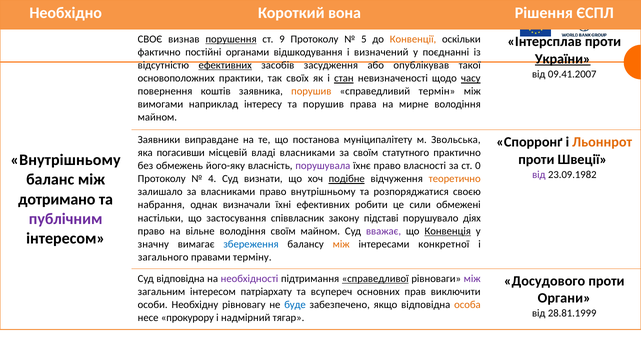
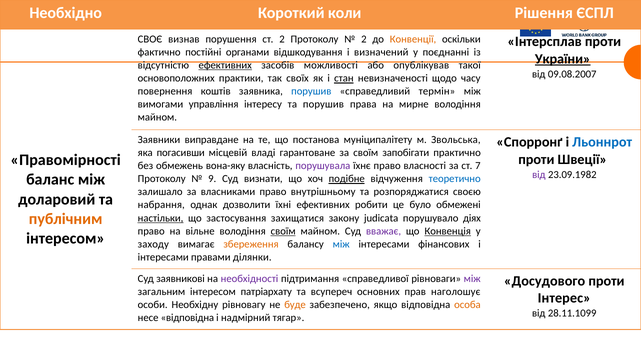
вона: вона -> коли
порушення underline: present -> none
ст 9: 9 -> 2
5 at (364, 39): 5 -> 2
засудження: засудження -> можливості
09.41.2007: 09.41.2007 -> 09.08.2007
часу underline: present -> none
порушив at (311, 91) colour: orange -> blue
наприклад: наприклад -> управління
Льоннрот colour: orange -> blue
владі власниками: власниками -> гарантоване
статутного: статутного -> запобігати
Внутрішньому at (66, 160): Внутрішньому -> Правомірності
його-яку: його-яку -> вона-яку
0: 0 -> 7
4: 4 -> 9
теоретично colour: orange -> blue
дотримано: дотримано -> доларовий
визначали: визначали -> дозволити
сили: сили -> було
публічним colour: purple -> orange
настільки underline: none -> present
співвласник: співвласник -> захищатися
підставі: підставі -> judicata
своїм at (283, 231) underline: none -> present
значну: значну -> заходу
збереження colour: blue -> orange
між at (341, 244) colour: orange -> blue
конкретної: конкретної -> фінансових
загального at (163, 257): загального -> інтересами
терміну: терміну -> ділянки
Суд відповідна: відповідна -> заявникові
справедливої underline: present -> none
виключити: виключити -> наголошує
Органи: Органи -> Інтерес
буде colour: blue -> orange
28.81.1999: 28.81.1999 -> 28.11.1099
несе прокурору: прокурору -> відповідна
